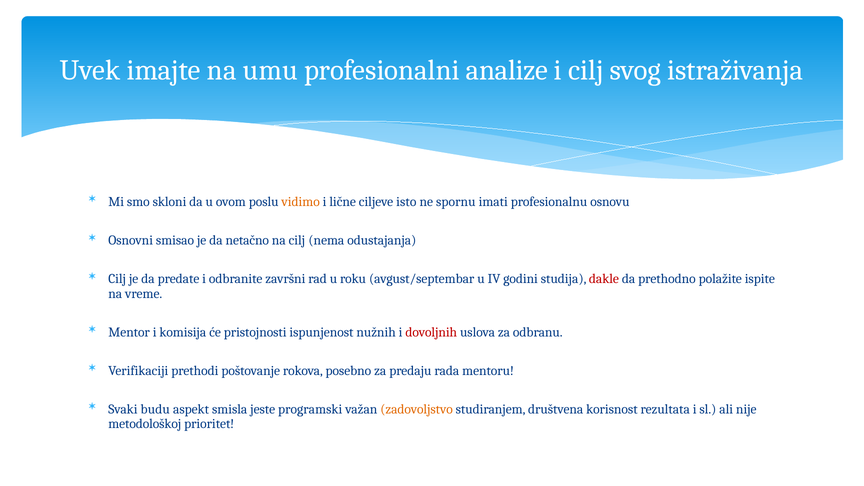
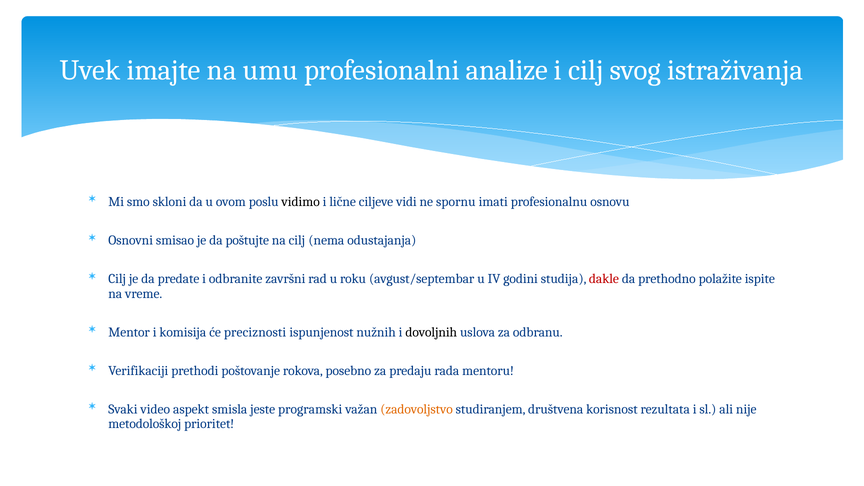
vidimo colour: orange -> black
isto: isto -> vidi
netačno: netačno -> poštujte
pristojnosti: pristojnosti -> preciznosti
dovoljnih colour: red -> black
budu: budu -> video
